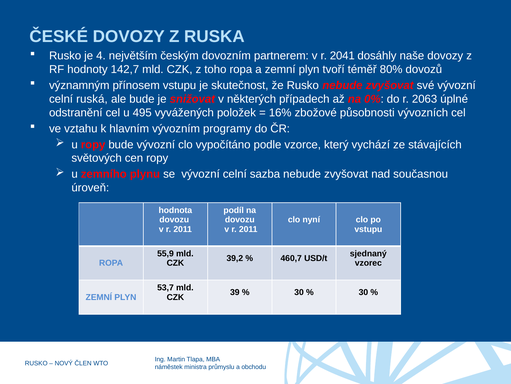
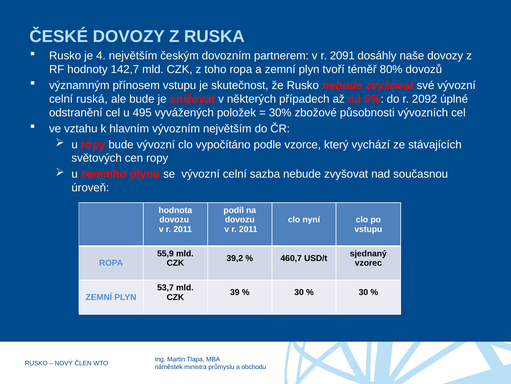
2041: 2041 -> 2091
2063: 2063 -> 2092
16%: 16% -> 30%
vývozním programy: programy -> největším
